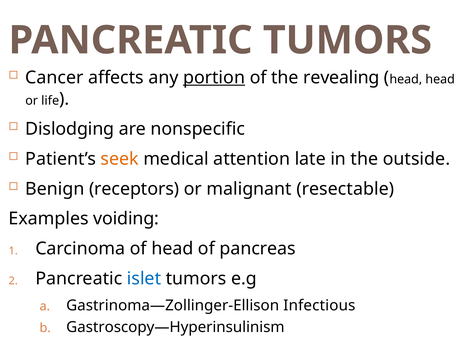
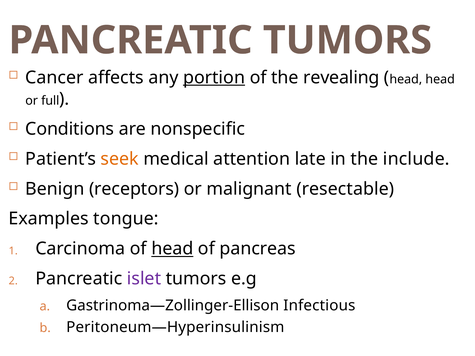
life: life -> full
Dislodging: Dislodging -> Conditions
outside: outside -> include
voiding: voiding -> tongue
head at (172, 249) underline: none -> present
islet colour: blue -> purple
Gastroscopy—Hyperinsulinism: Gastroscopy—Hyperinsulinism -> Peritoneum—Hyperinsulinism
